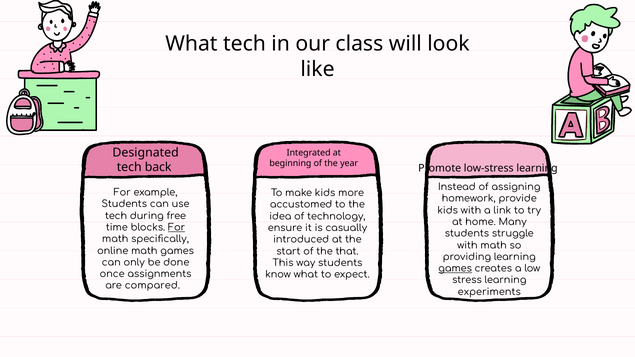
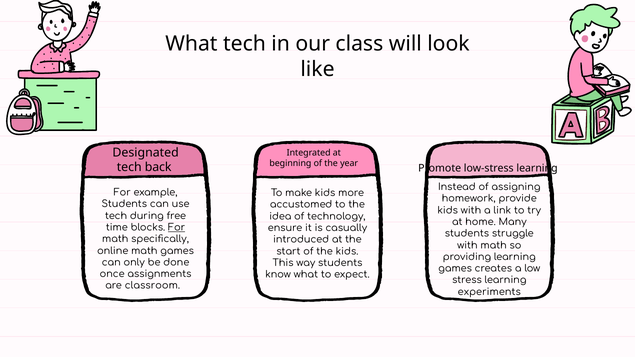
the that: that -> kids
games at (455, 269) underline: present -> none
compared: compared -> classroom
